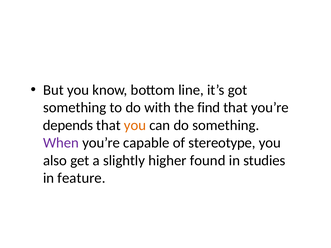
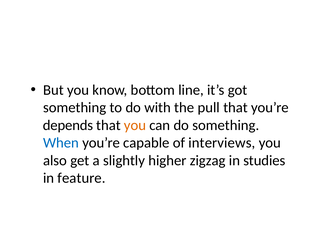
find: find -> pull
When colour: purple -> blue
stereotype: stereotype -> interviews
found: found -> zigzag
